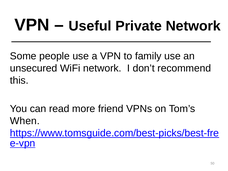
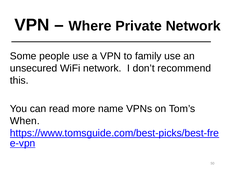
Useful: Useful -> Where
friend: friend -> name
